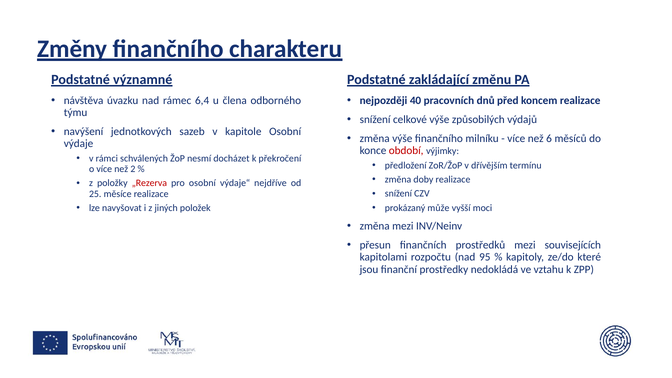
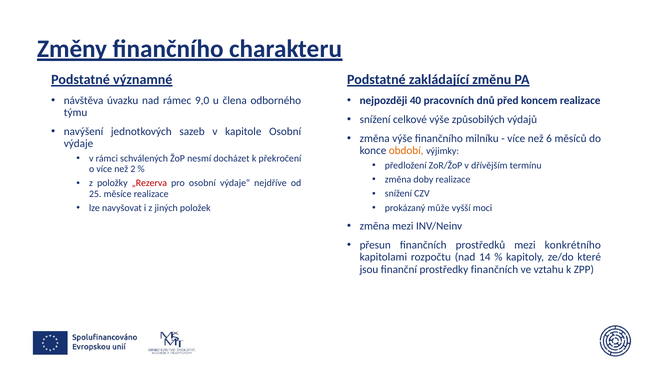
6,4: 6,4 -> 9,0
období colour: red -> orange
souvisejících: souvisejících -> konkrétního
95: 95 -> 14
prostředky nedokládá: nedokládá -> finančních
